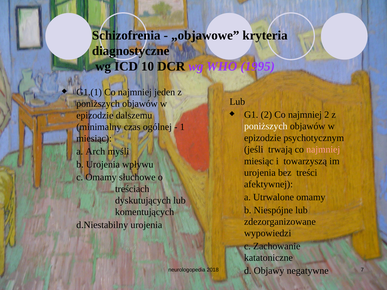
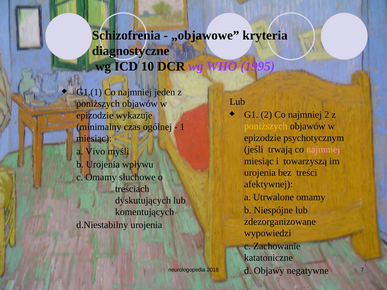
dalszemu: dalszemu -> wykazuje
poniższych at (266, 126) colour: white -> yellow
Arch: Arch -> Vivo
